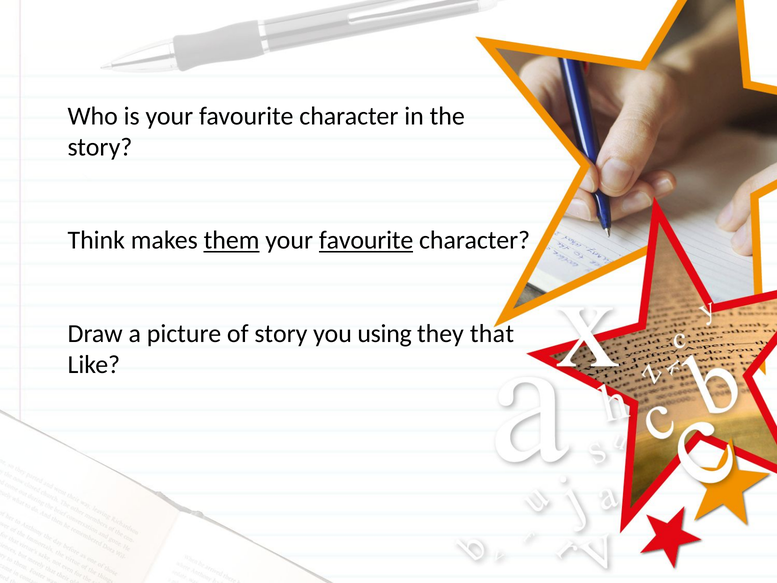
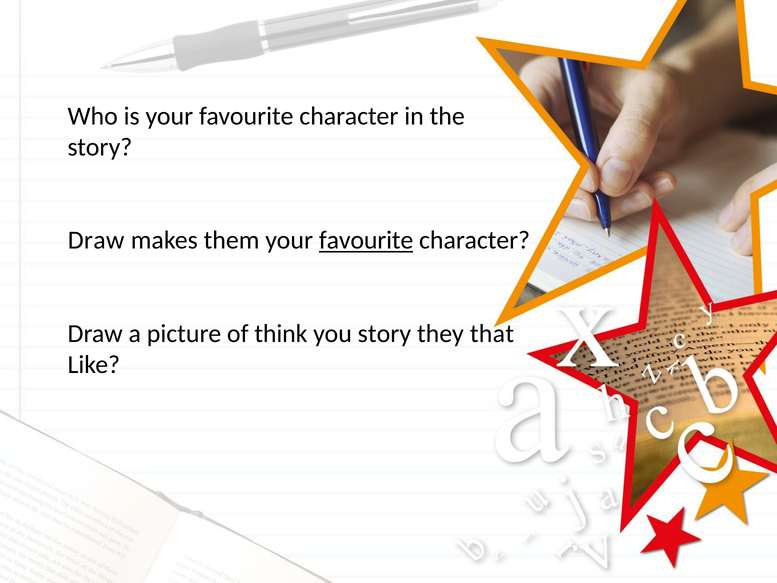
Think at (96, 240): Think -> Draw
them underline: present -> none
of story: story -> think
you using: using -> story
